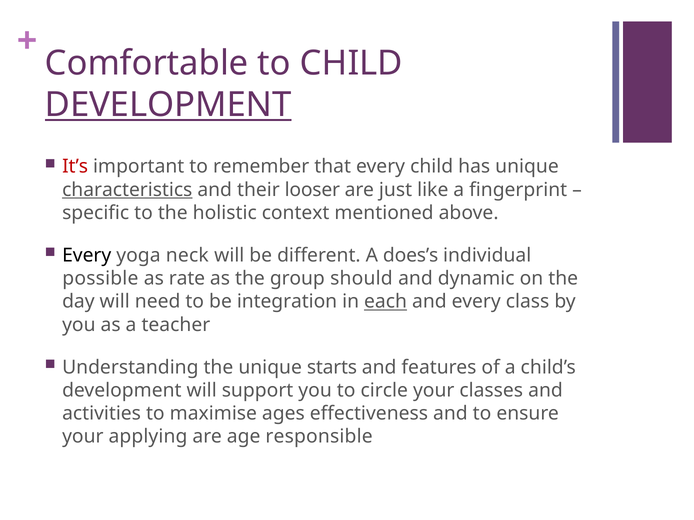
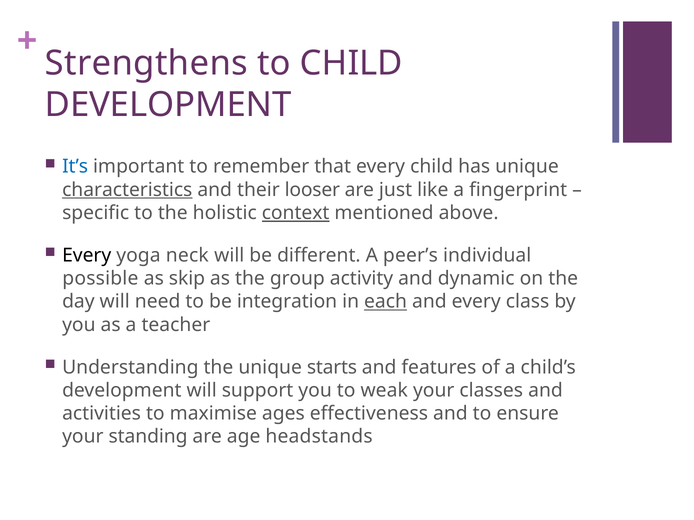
Comfortable: Comfortable -> Strengthens
DEVELOPMENT at (168, 105) underline: present -> none
It’s colour: red -> blue
context underline: none -> present
does’s: does’s -> peer’s
rate: rate -> skip
should: should -> activity
circle: circle -> weak
applying: applying -> standing
responsible: responsible -> headstands
